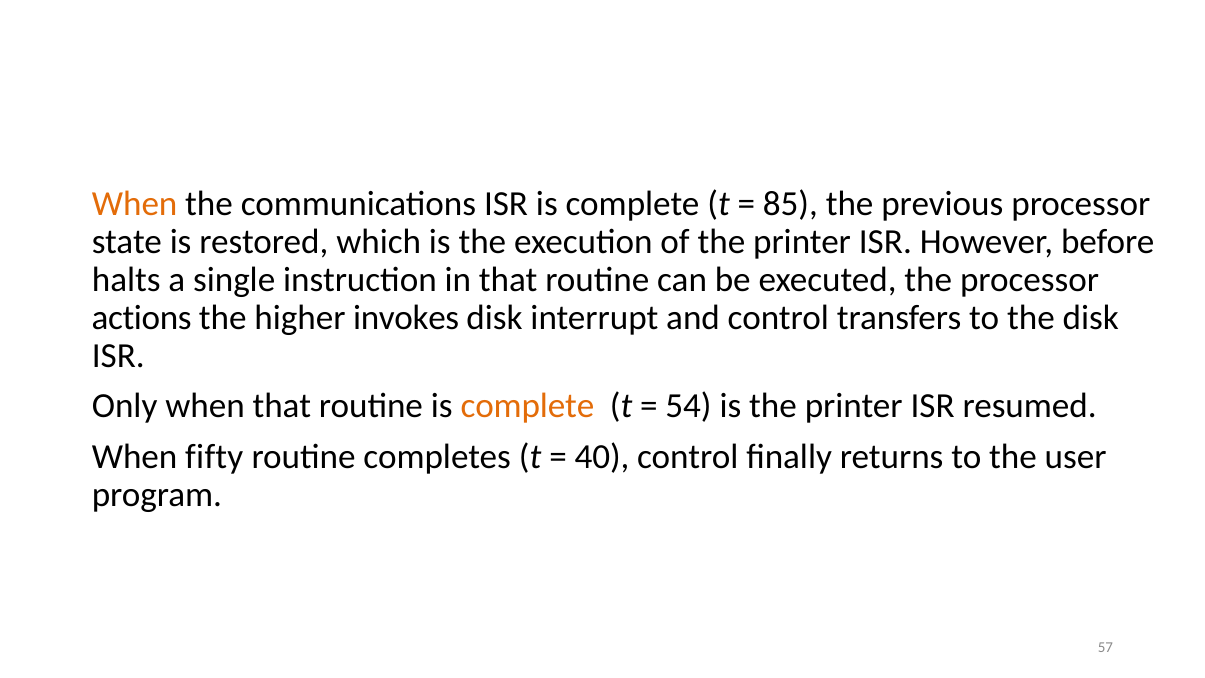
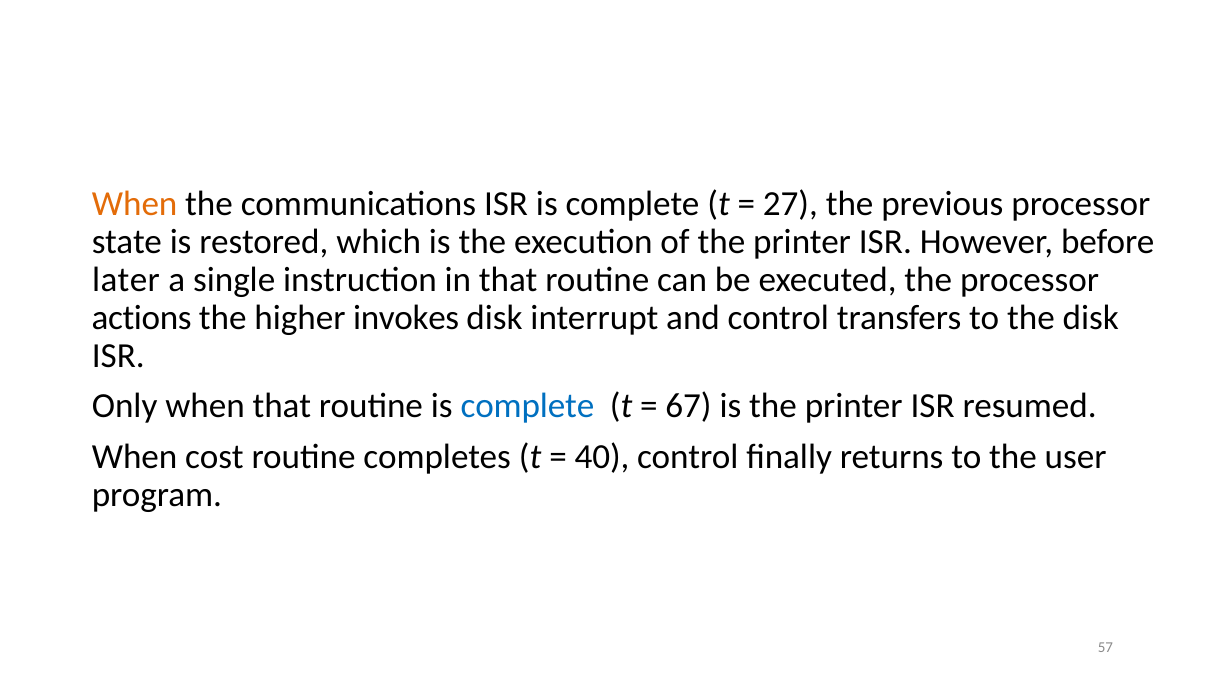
85: 85 -> 27
halts: halts -> later
complete at (527, 406) colour: orange -> blue
54: 54 -> 67
fifty: fifty -> cost
